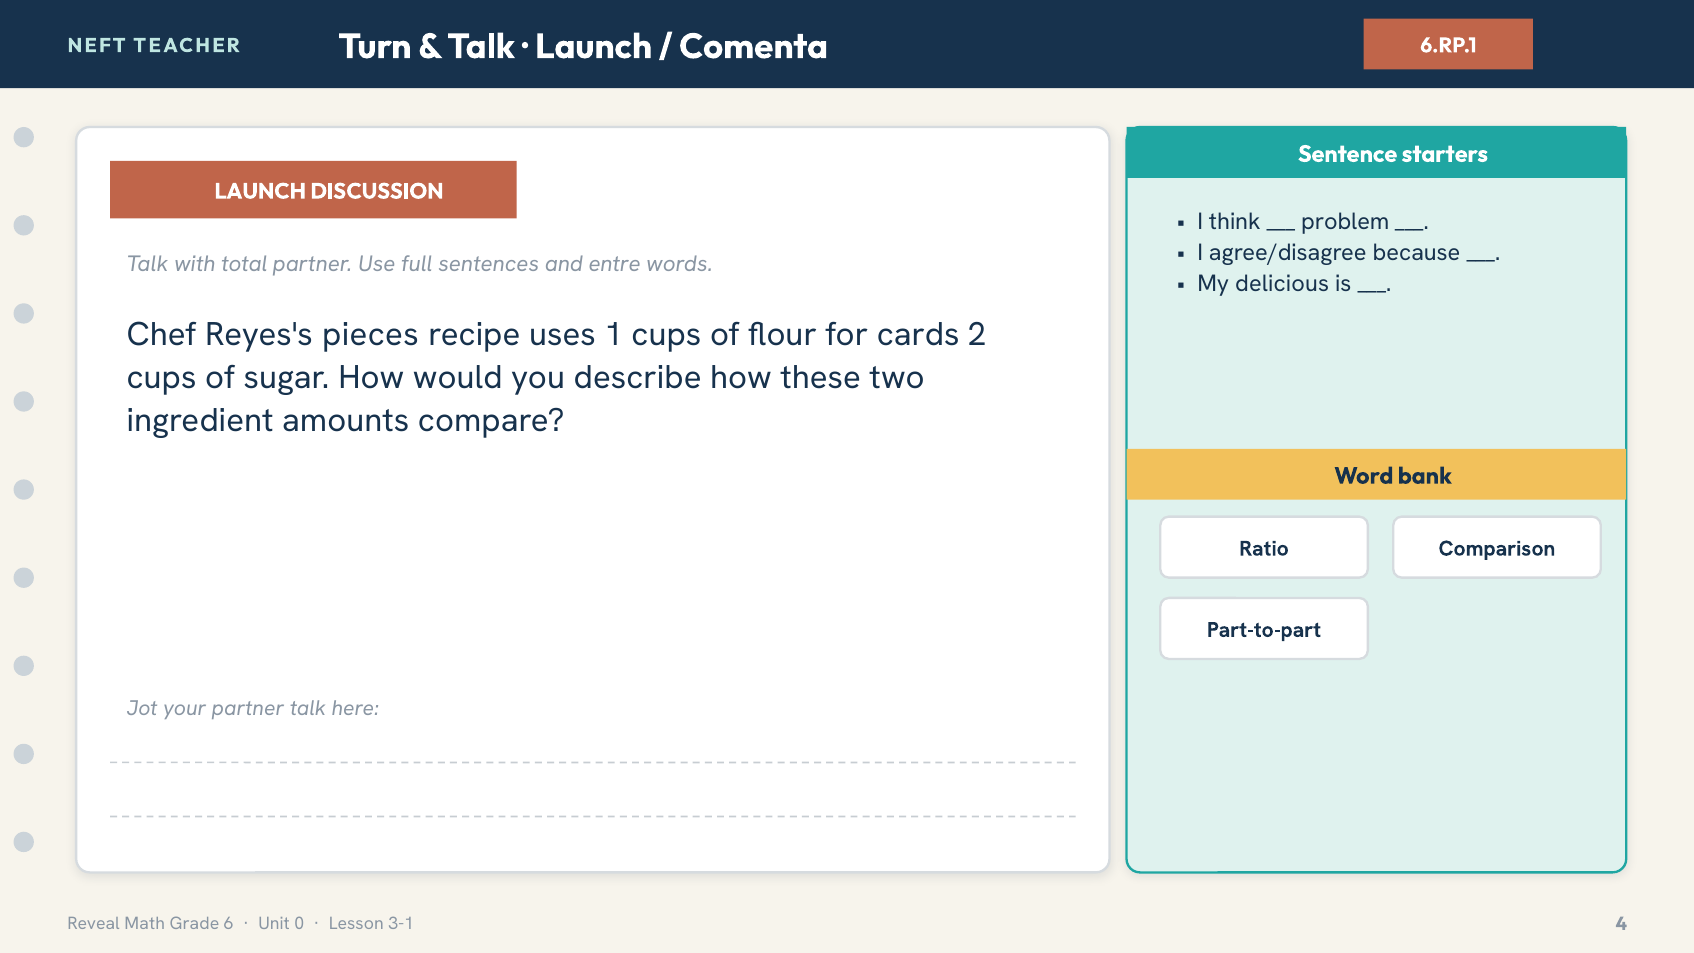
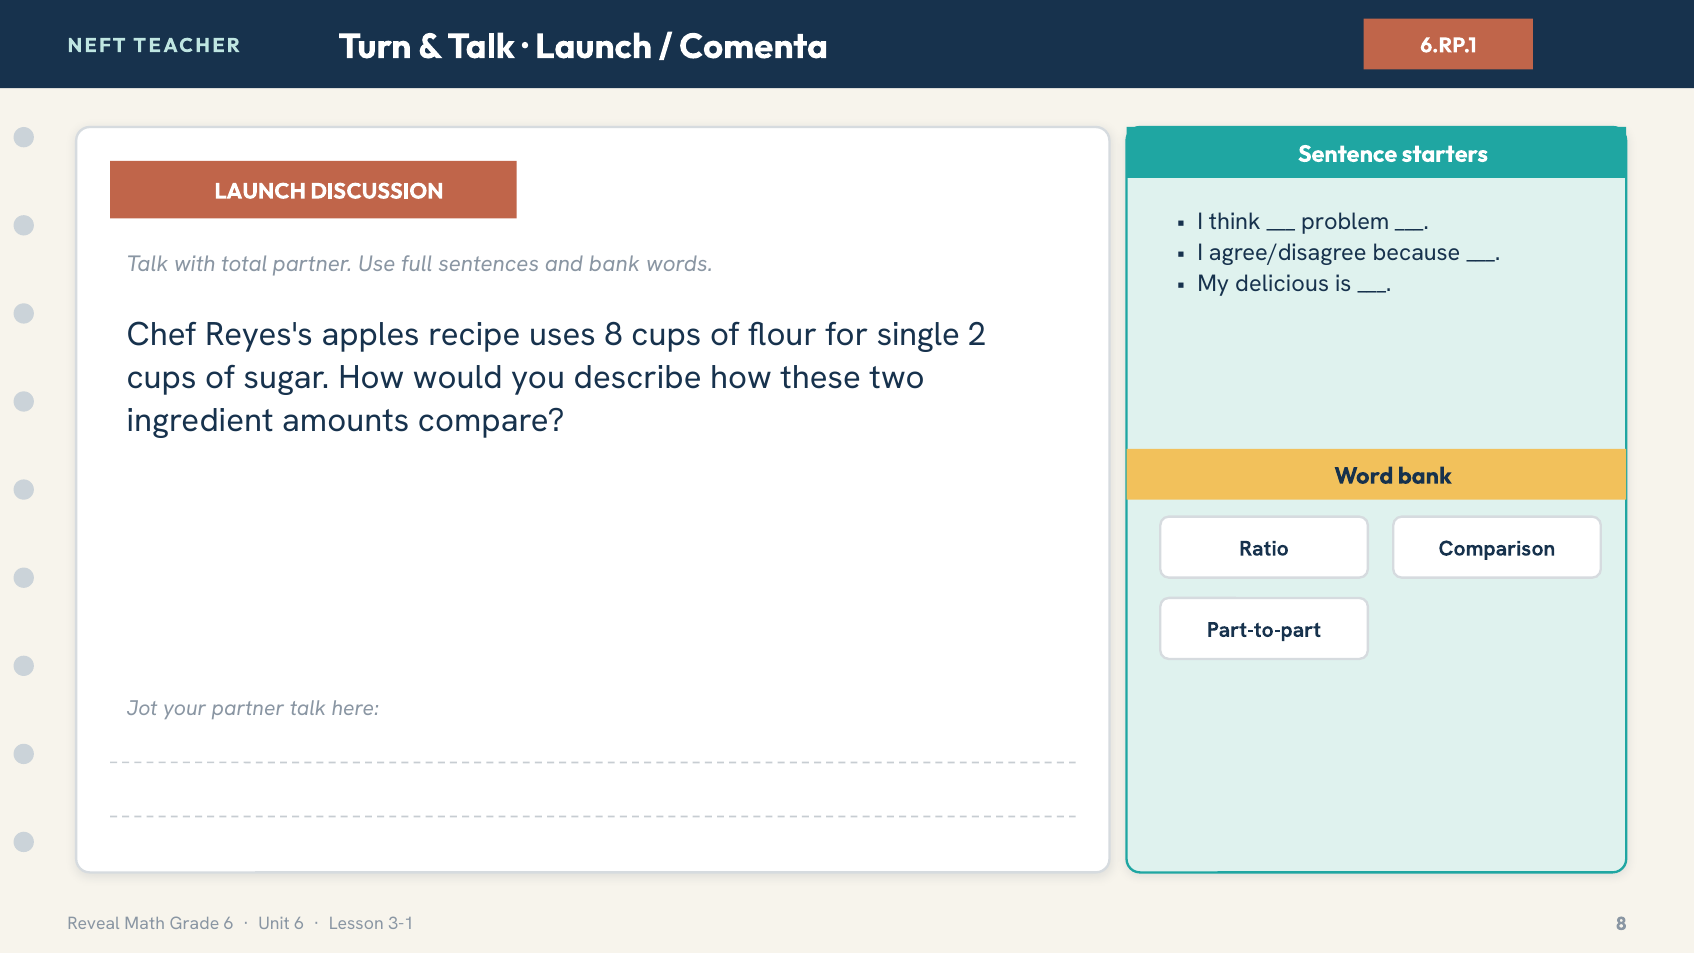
and entre: entre -> bank
pieces: pieces -> apples
uses 1: 1 -> 8
cards: cards -> single
Unit 0: 0 -> 6
3-1 4: 4 -> 8
